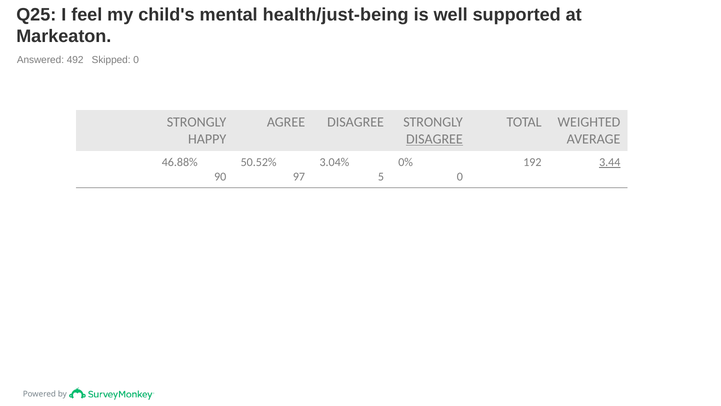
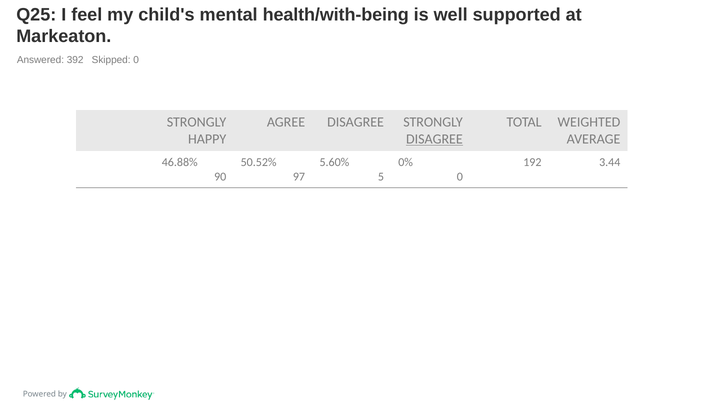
health/just-being: health/just-being -> health/with-being
492: 492 -> 392
3.04%: 3.04% -> 5.60%
3.44 underline: present -> none
